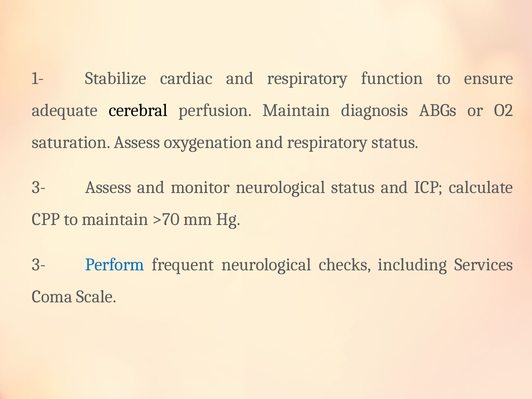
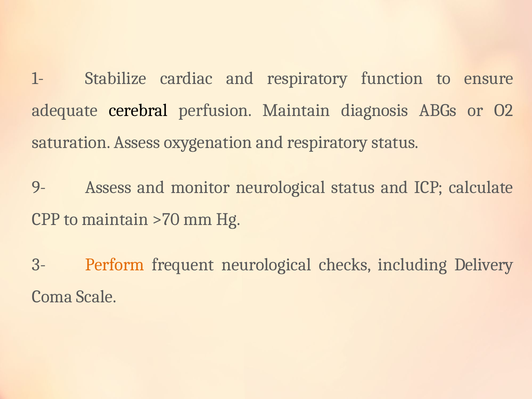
3- at (39, 187): 3- -> 9-
Perform colour: blue -> orange
Services: Services -> Delivery
